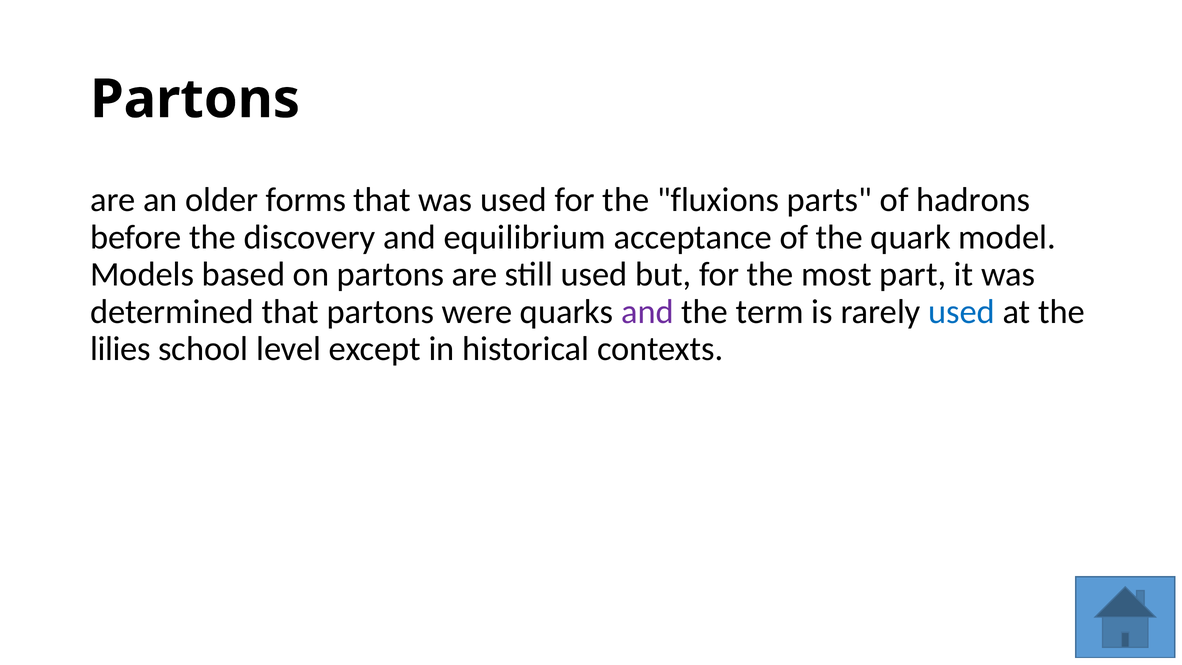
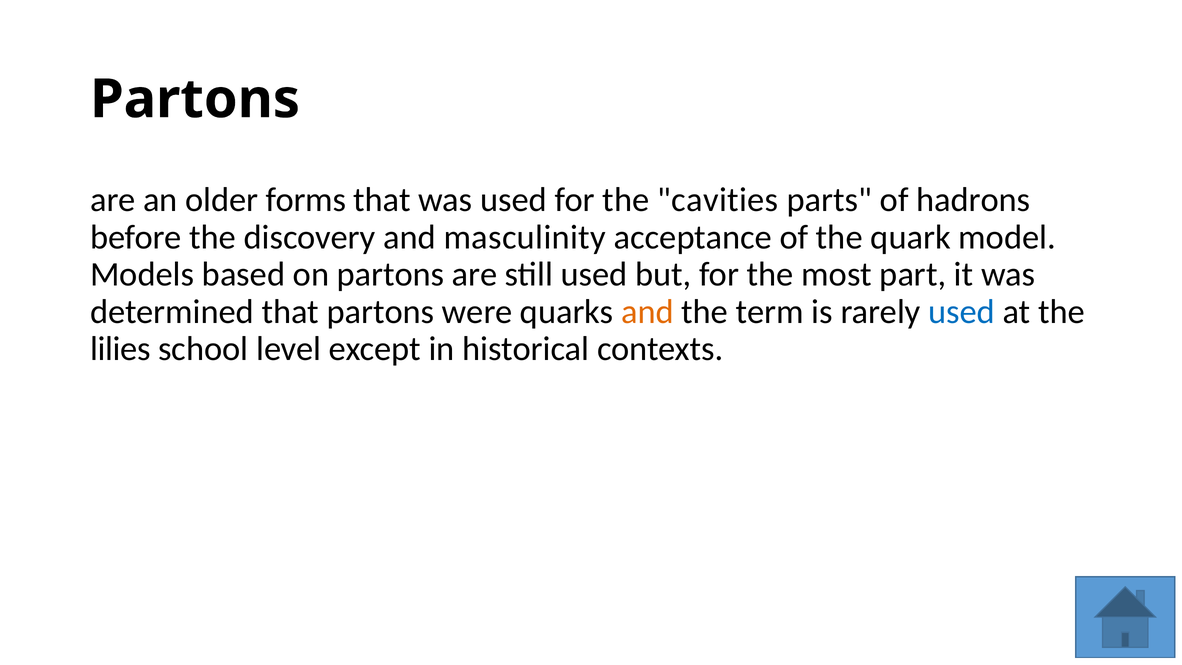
fluxions: fluxions -> cavities
equilibrium: equilibrium -> masculinity
and at (647, 312) colour: purple -> orange
